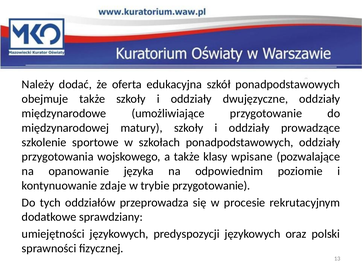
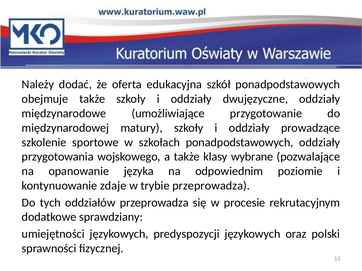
wpisane: wpisane -> wybrane
trybie przygotowanie: przygotowanie -> przeprowadza
